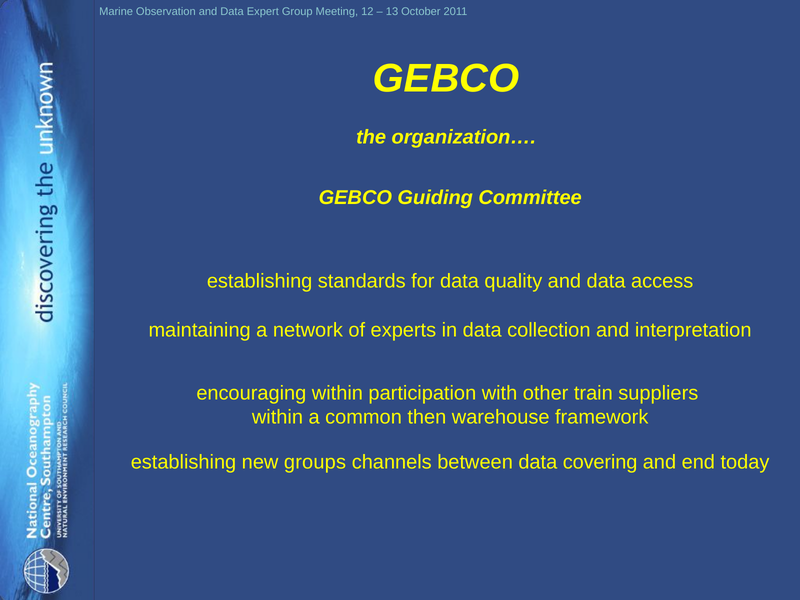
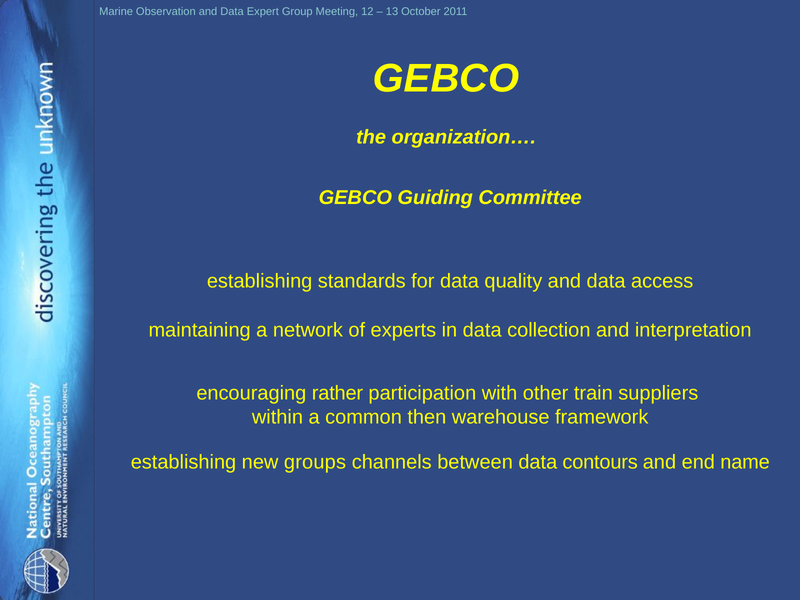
encouraging within: within -> rather
covering: covering -> contours
today: today -> name
